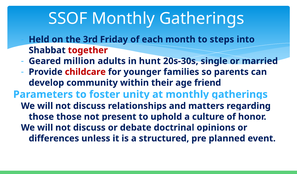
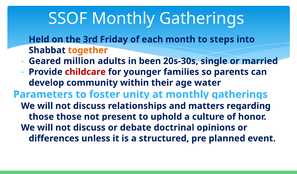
together colour: red -> orange
hunt: hunt -> been
friend: friend -> water
